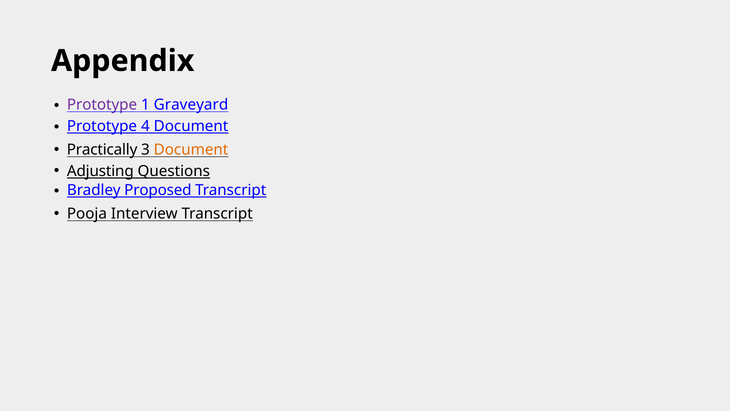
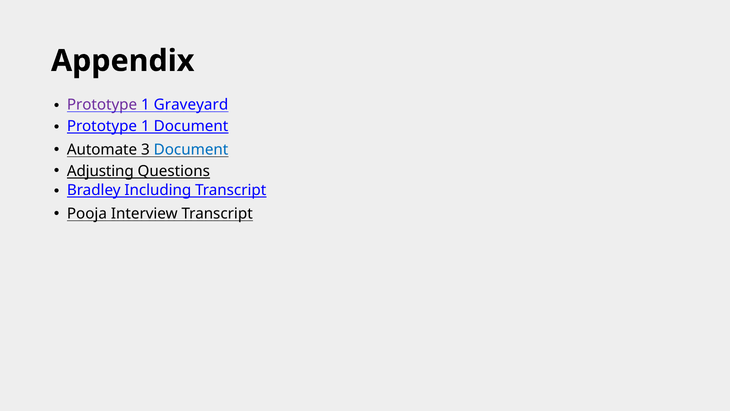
4 at (145, 126): 4 -> 1
Practically: Practically -> Automate
Document at (191, 150) colour: orange -> blue
Proposed: Proposed -> Including
